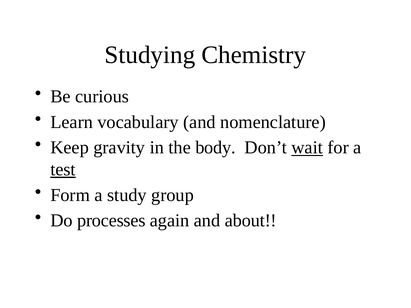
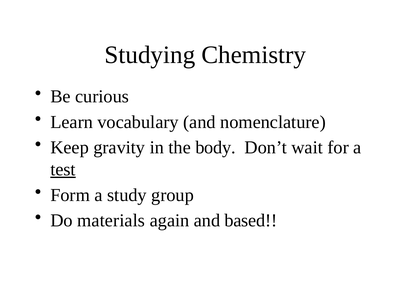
wait underline: present -> none
processes: processes -> materials
about: about -> based
